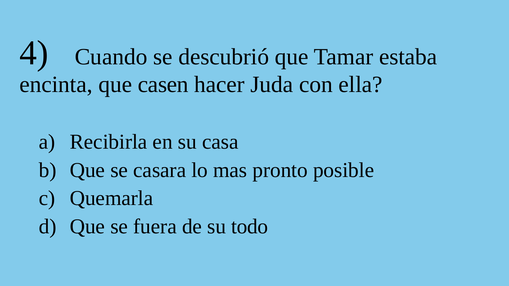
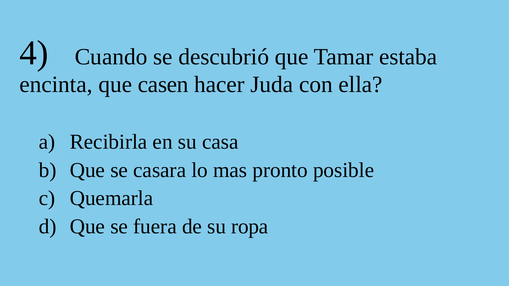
todo: todo -> ropa
